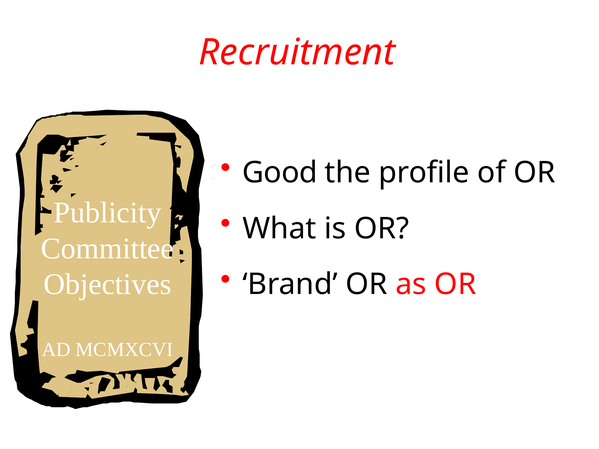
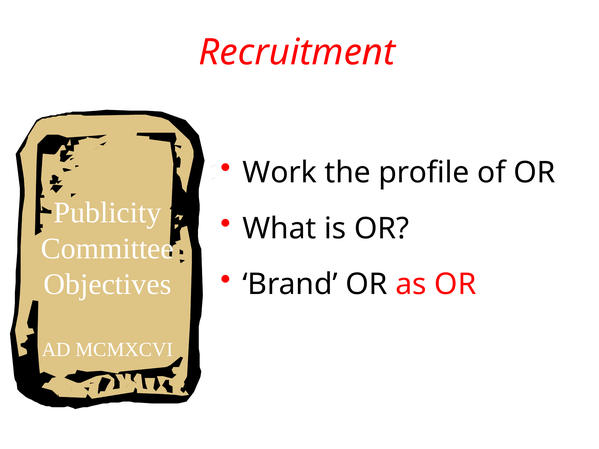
Good: Good -> Work
